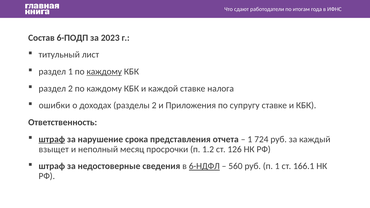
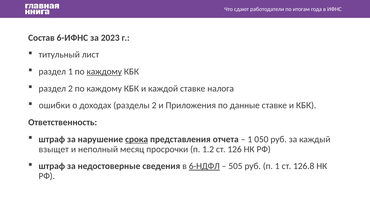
6-ПОДП: 6-ПОДП -> 6-ИФНС
супругу: супругу -> данные
штраф at (52, 139) underline: present -> none
срока underline: none -> present
724: 724 -> 050
560: 560 -> 505
166.1: 166.1 -> 126.8
